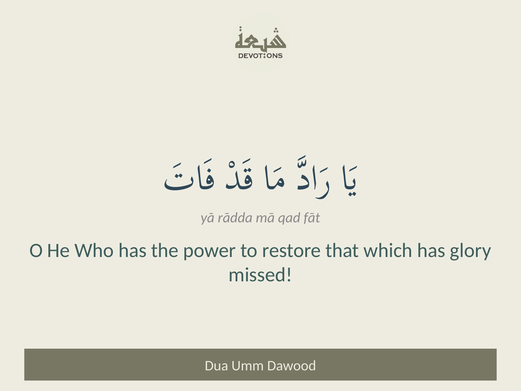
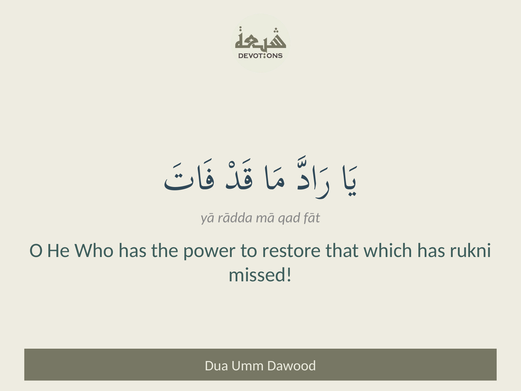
glory: glory -> rukni
